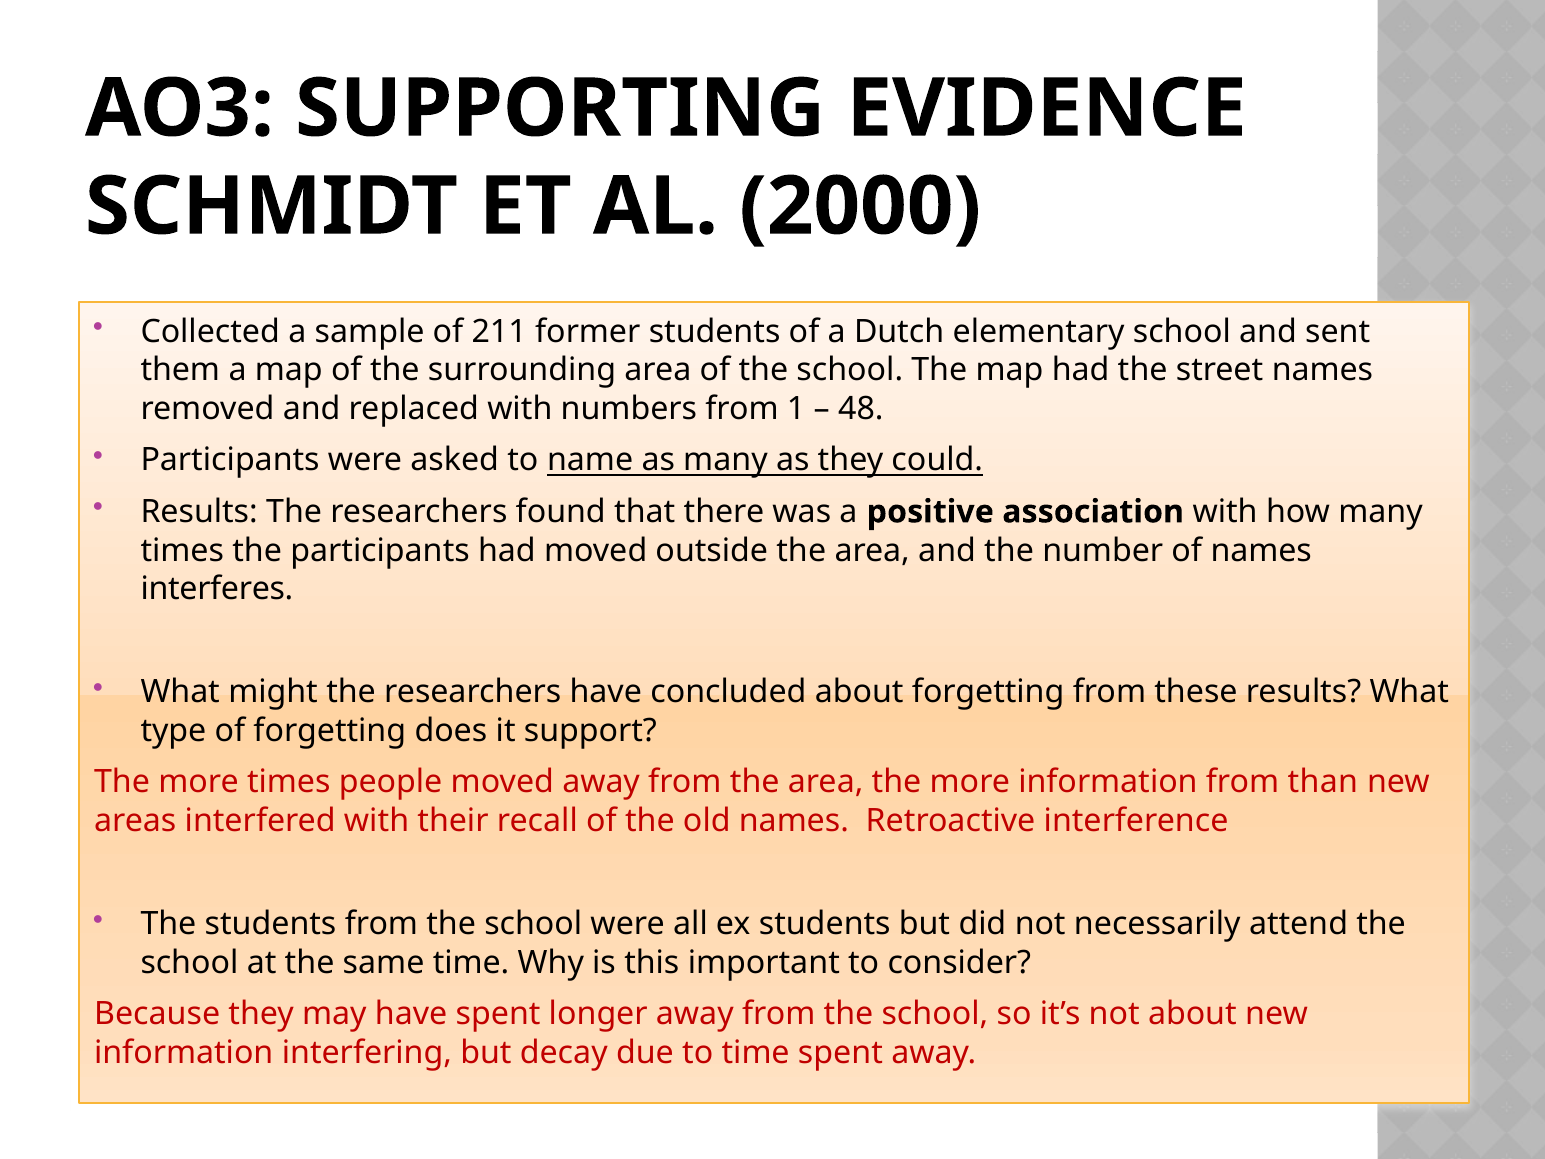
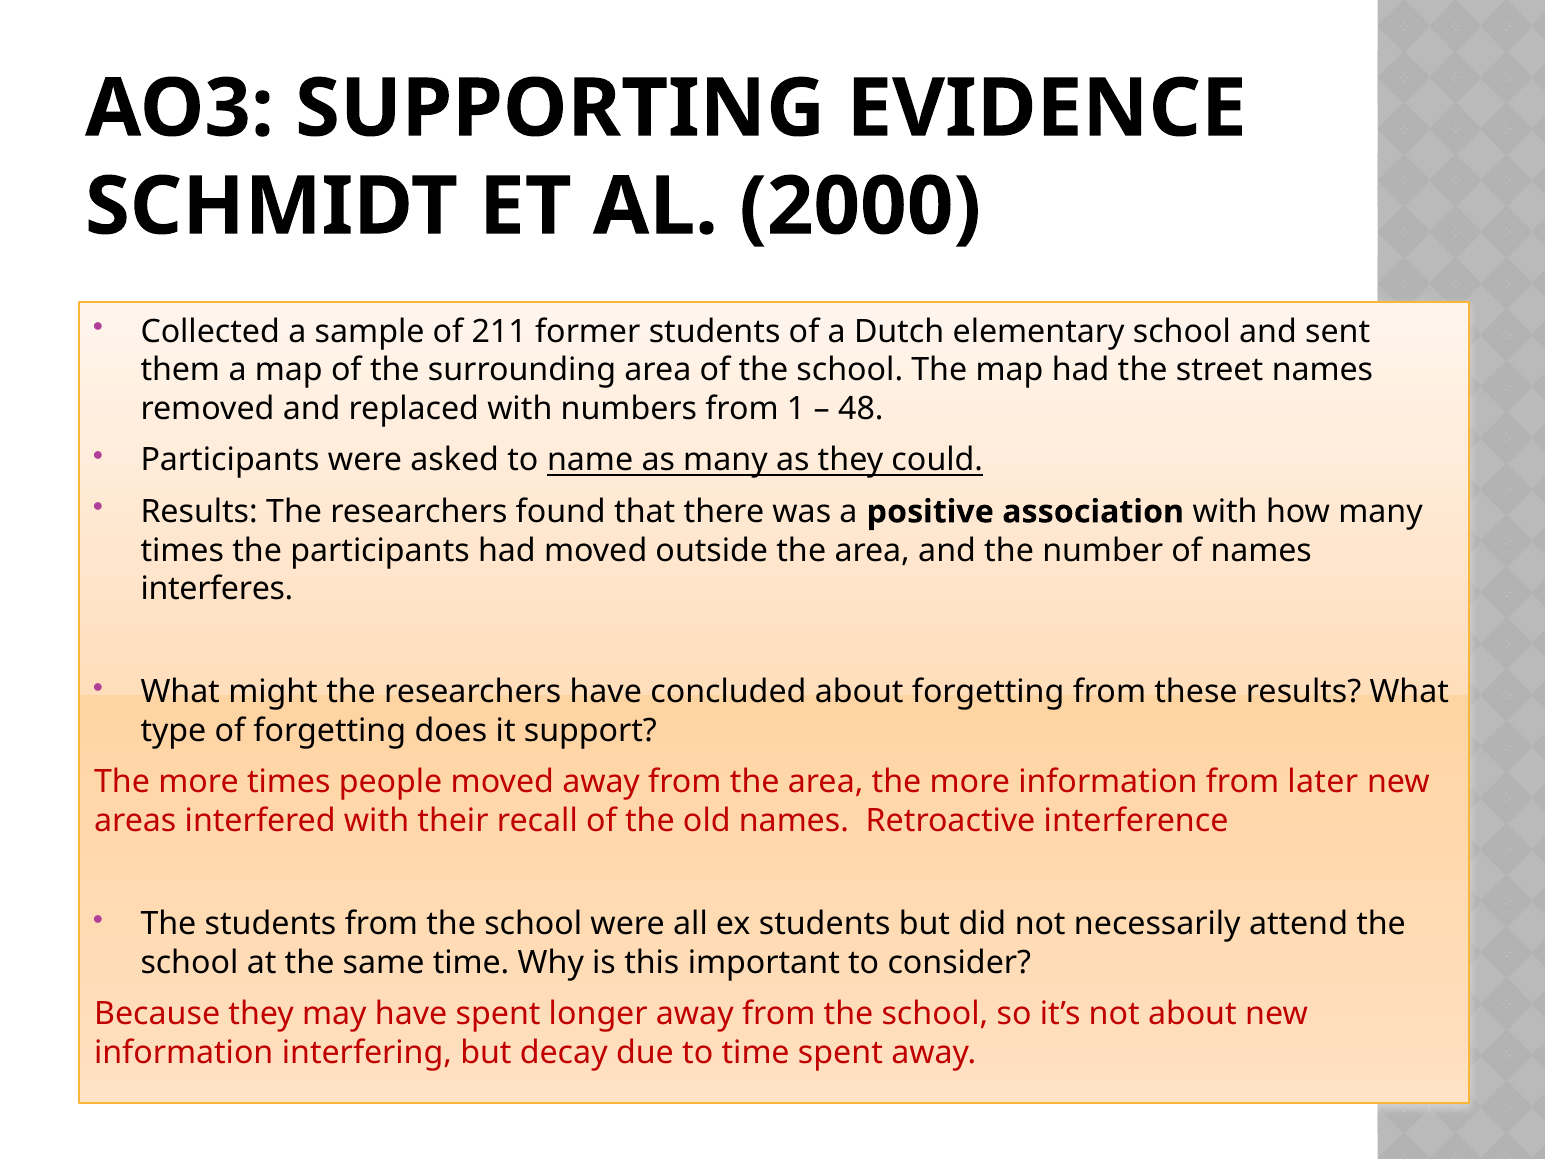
than: than -> later
